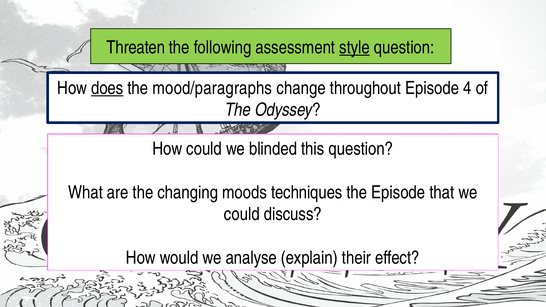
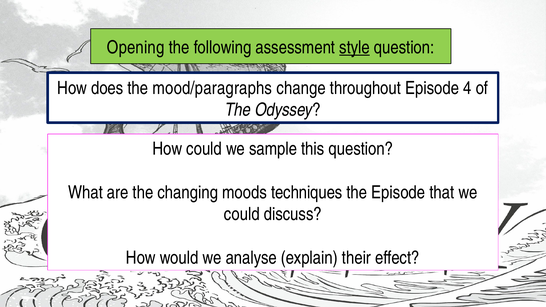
Threaten: Threaten -> Opening
does underline: present -> none
blinded: blinded -> sample
